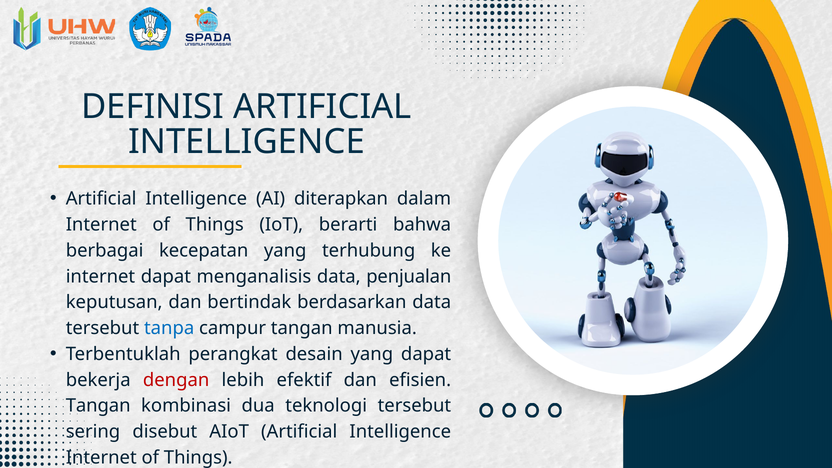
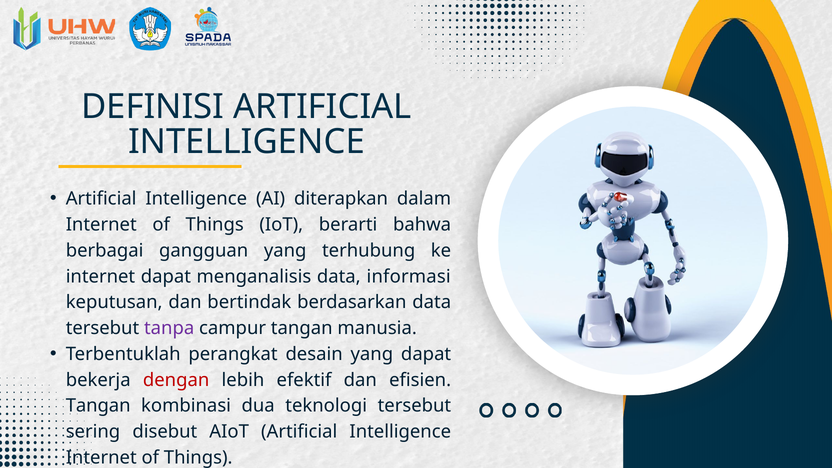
kecepatan: kecepatan -> gangguan
penjualan: penjualan -> informasi
tanpa colour: blue -> purple
